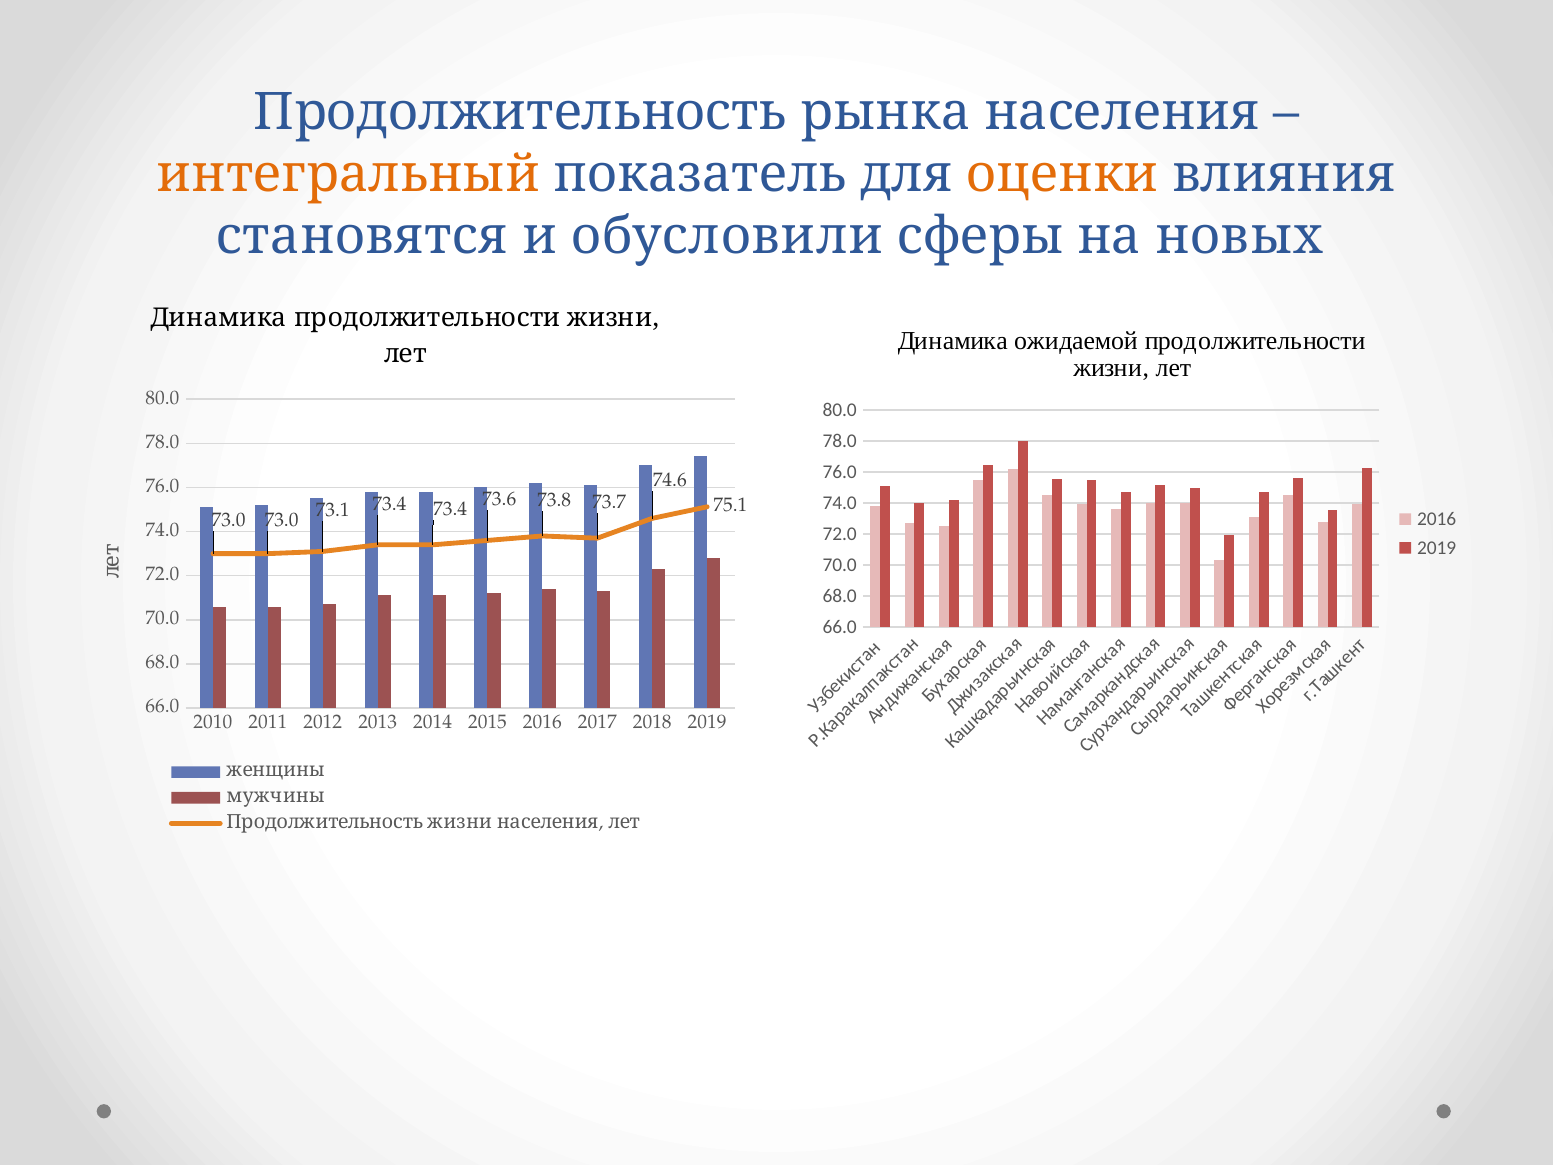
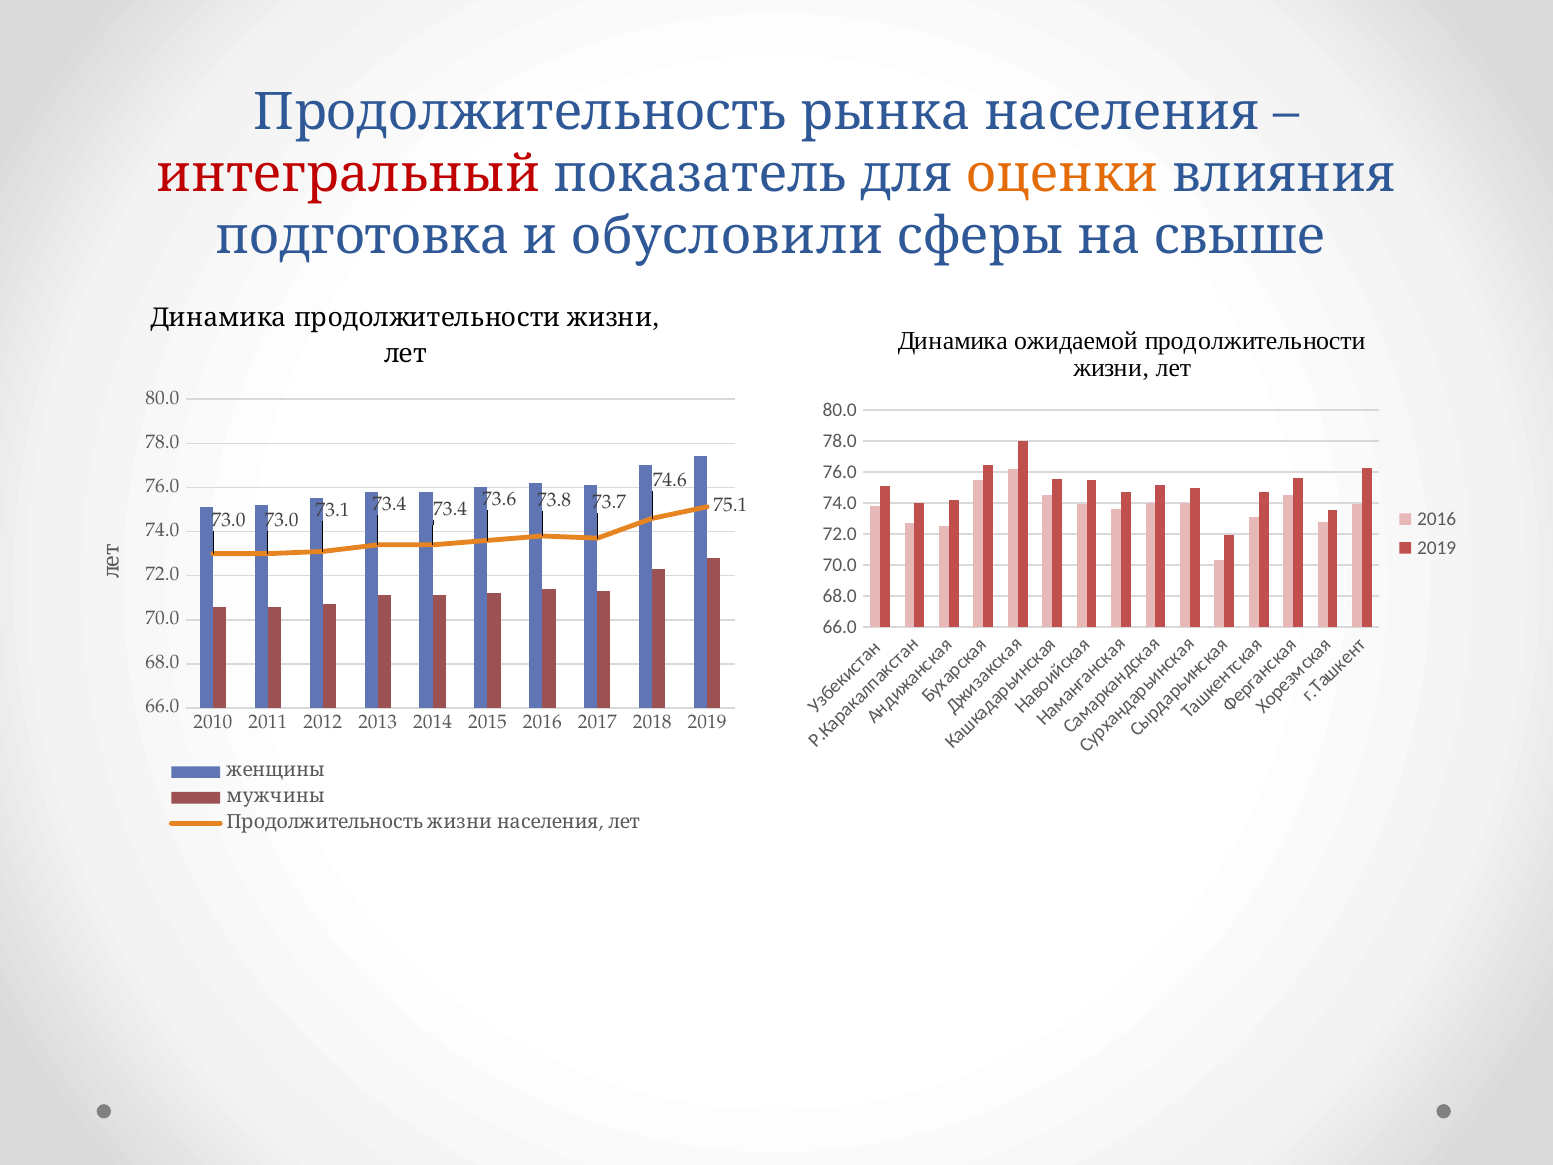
интегральный colour: orange -> red
становятся: становятся -> подготовка
новых: новых -> свыше
